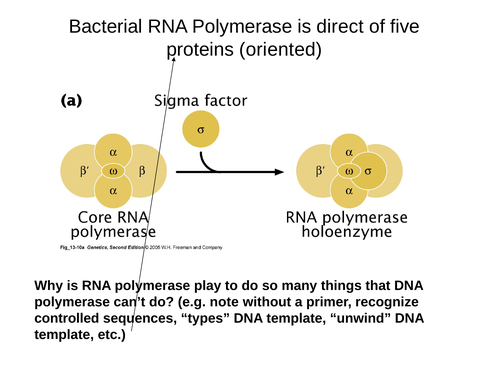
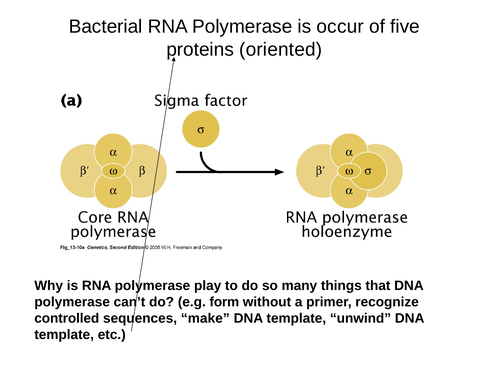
direct: direct -> occur
note: note -> form
types: types -> make
